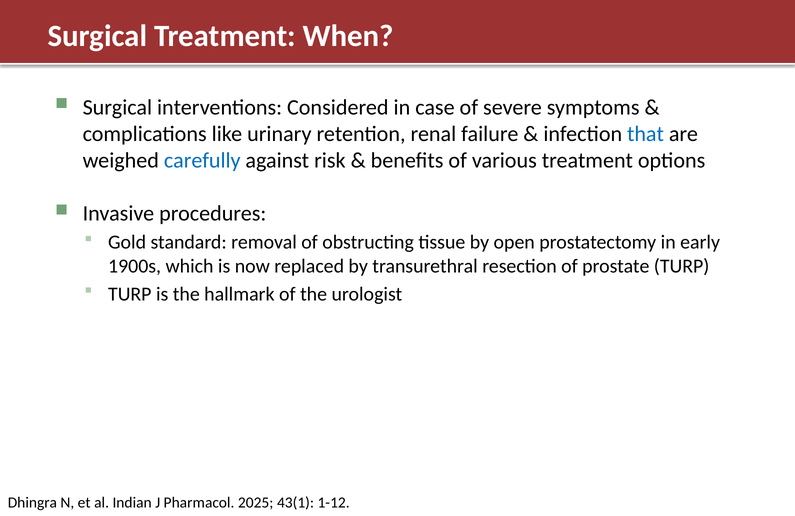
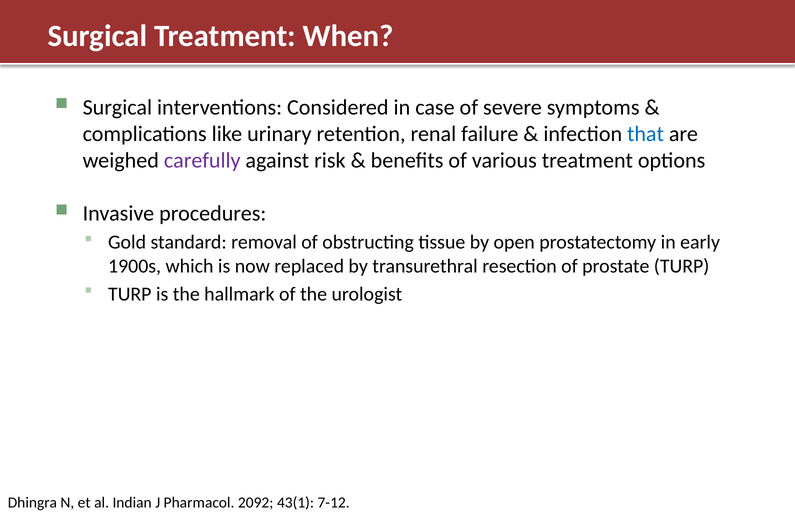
carefully colour: blue -> purple
2025: 2025 -> 2092
1-12: 1-12 -> 7-12
